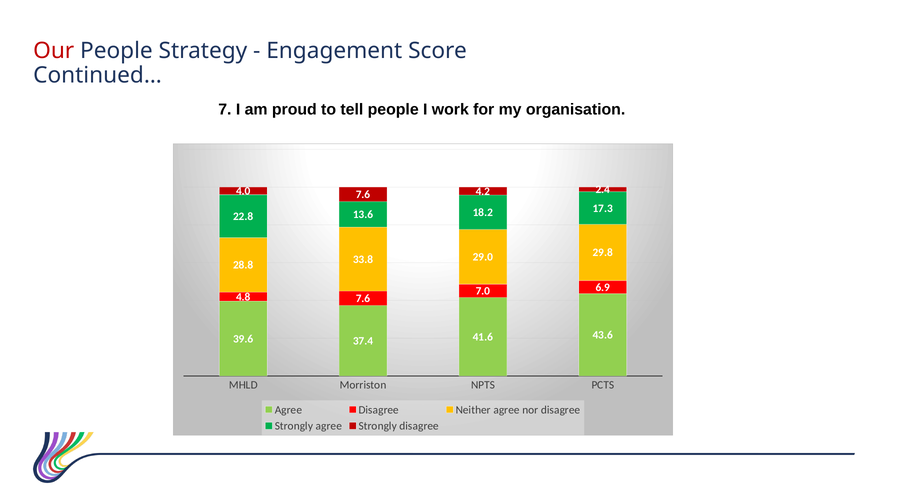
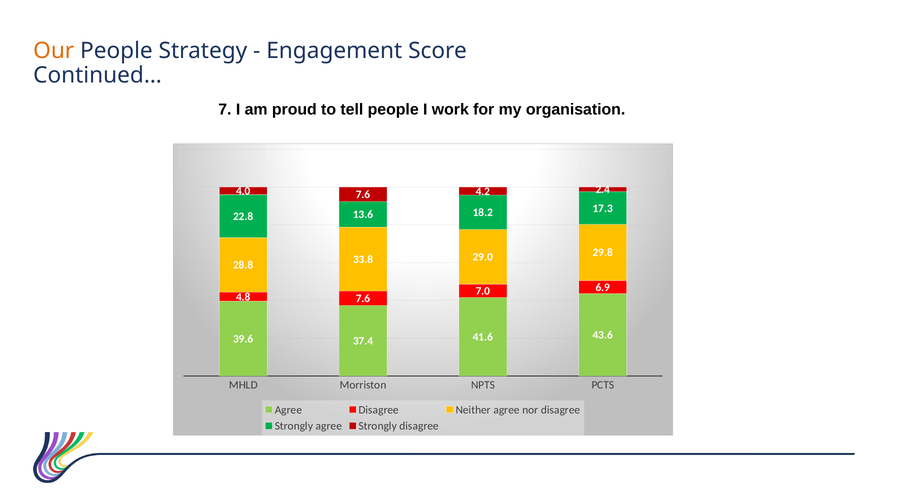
Our colour: red -> orange
